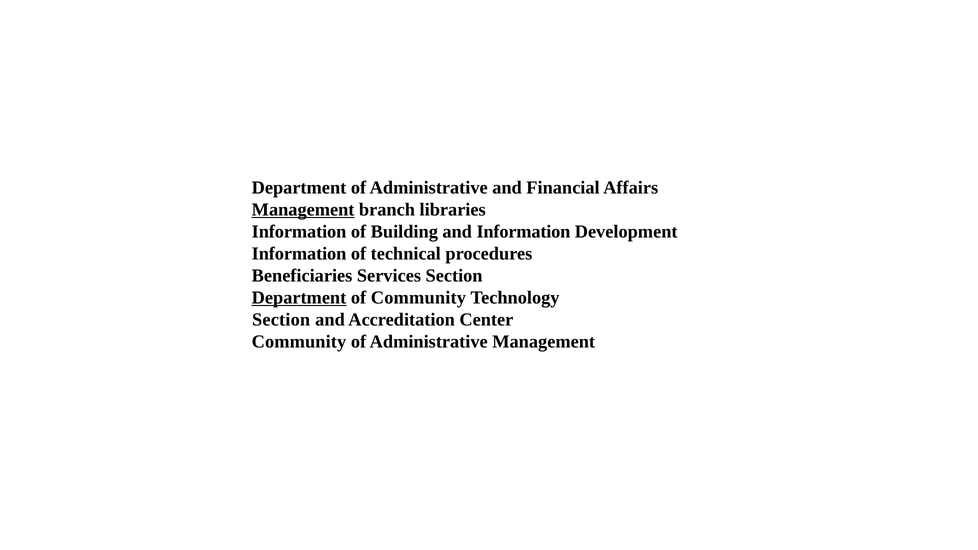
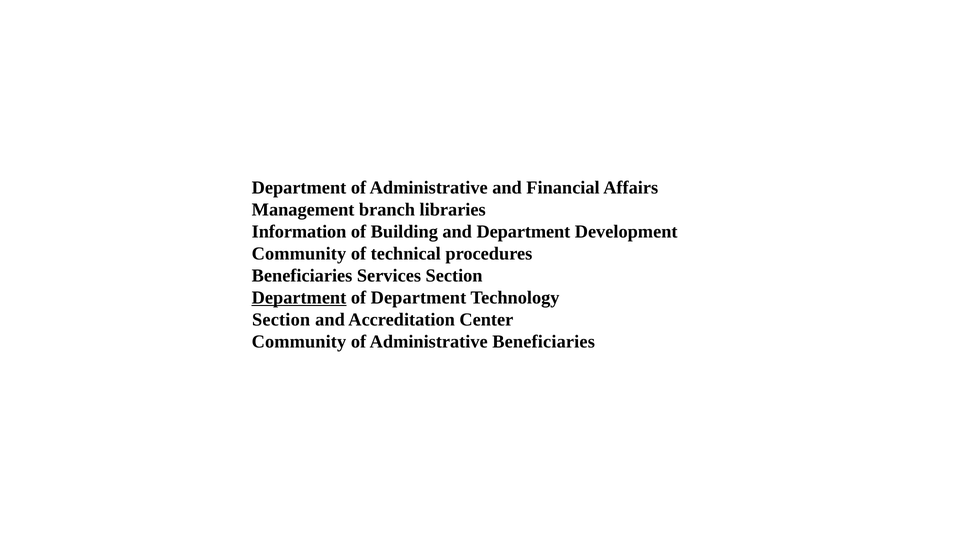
Management at (303, 210) underline: present -> none
and Information: Information -> Department
Information at (299, 254): Information -> Community
of Community: Community -> Department
Administrative Management: Management -> Beneficiaries
